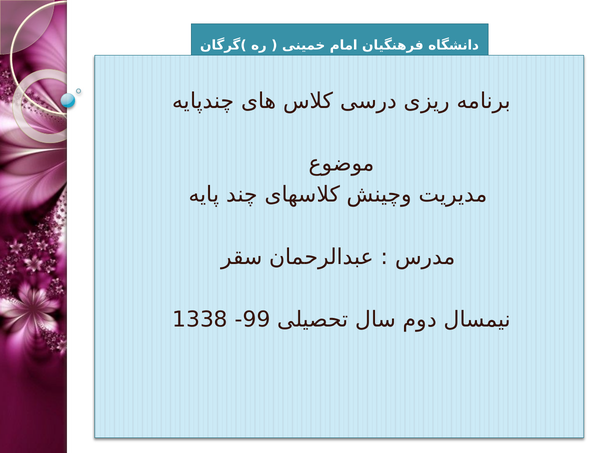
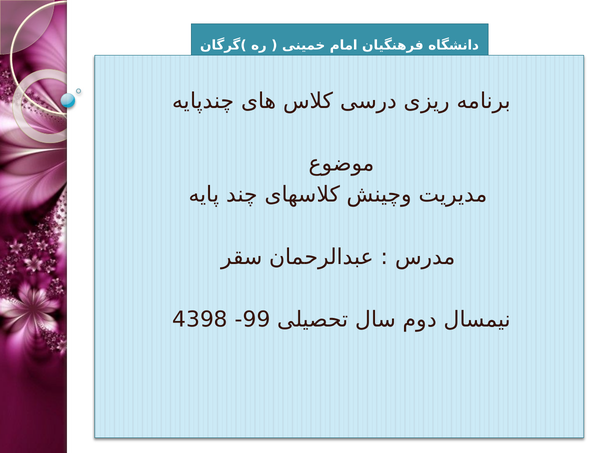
1338: 1338 -> 4398
